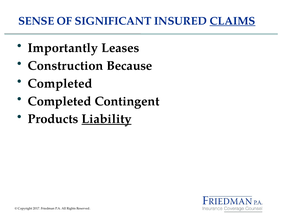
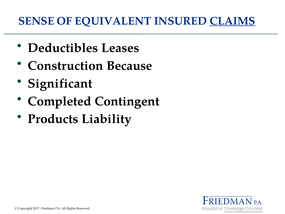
SIGNIFICANT: SIGNIFICANT -> EQUIVALENT
Importantly: Importantly -> Deductibles
Completed at (60, 83): Completed -> Significant
Liability underline: present -> none
